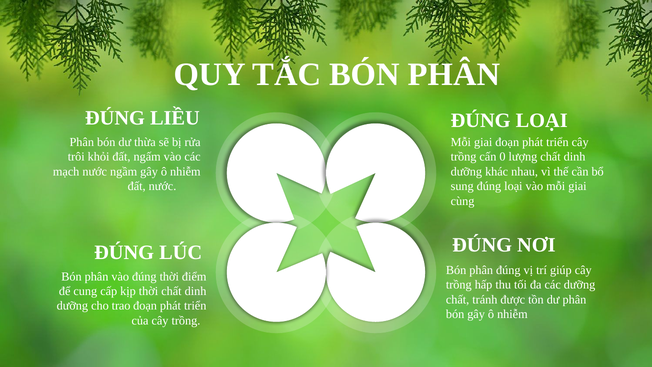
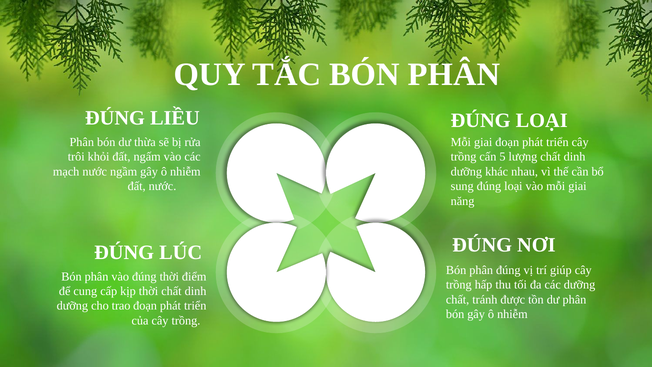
0: 0 -> 5
cùng: cùng -> năng
